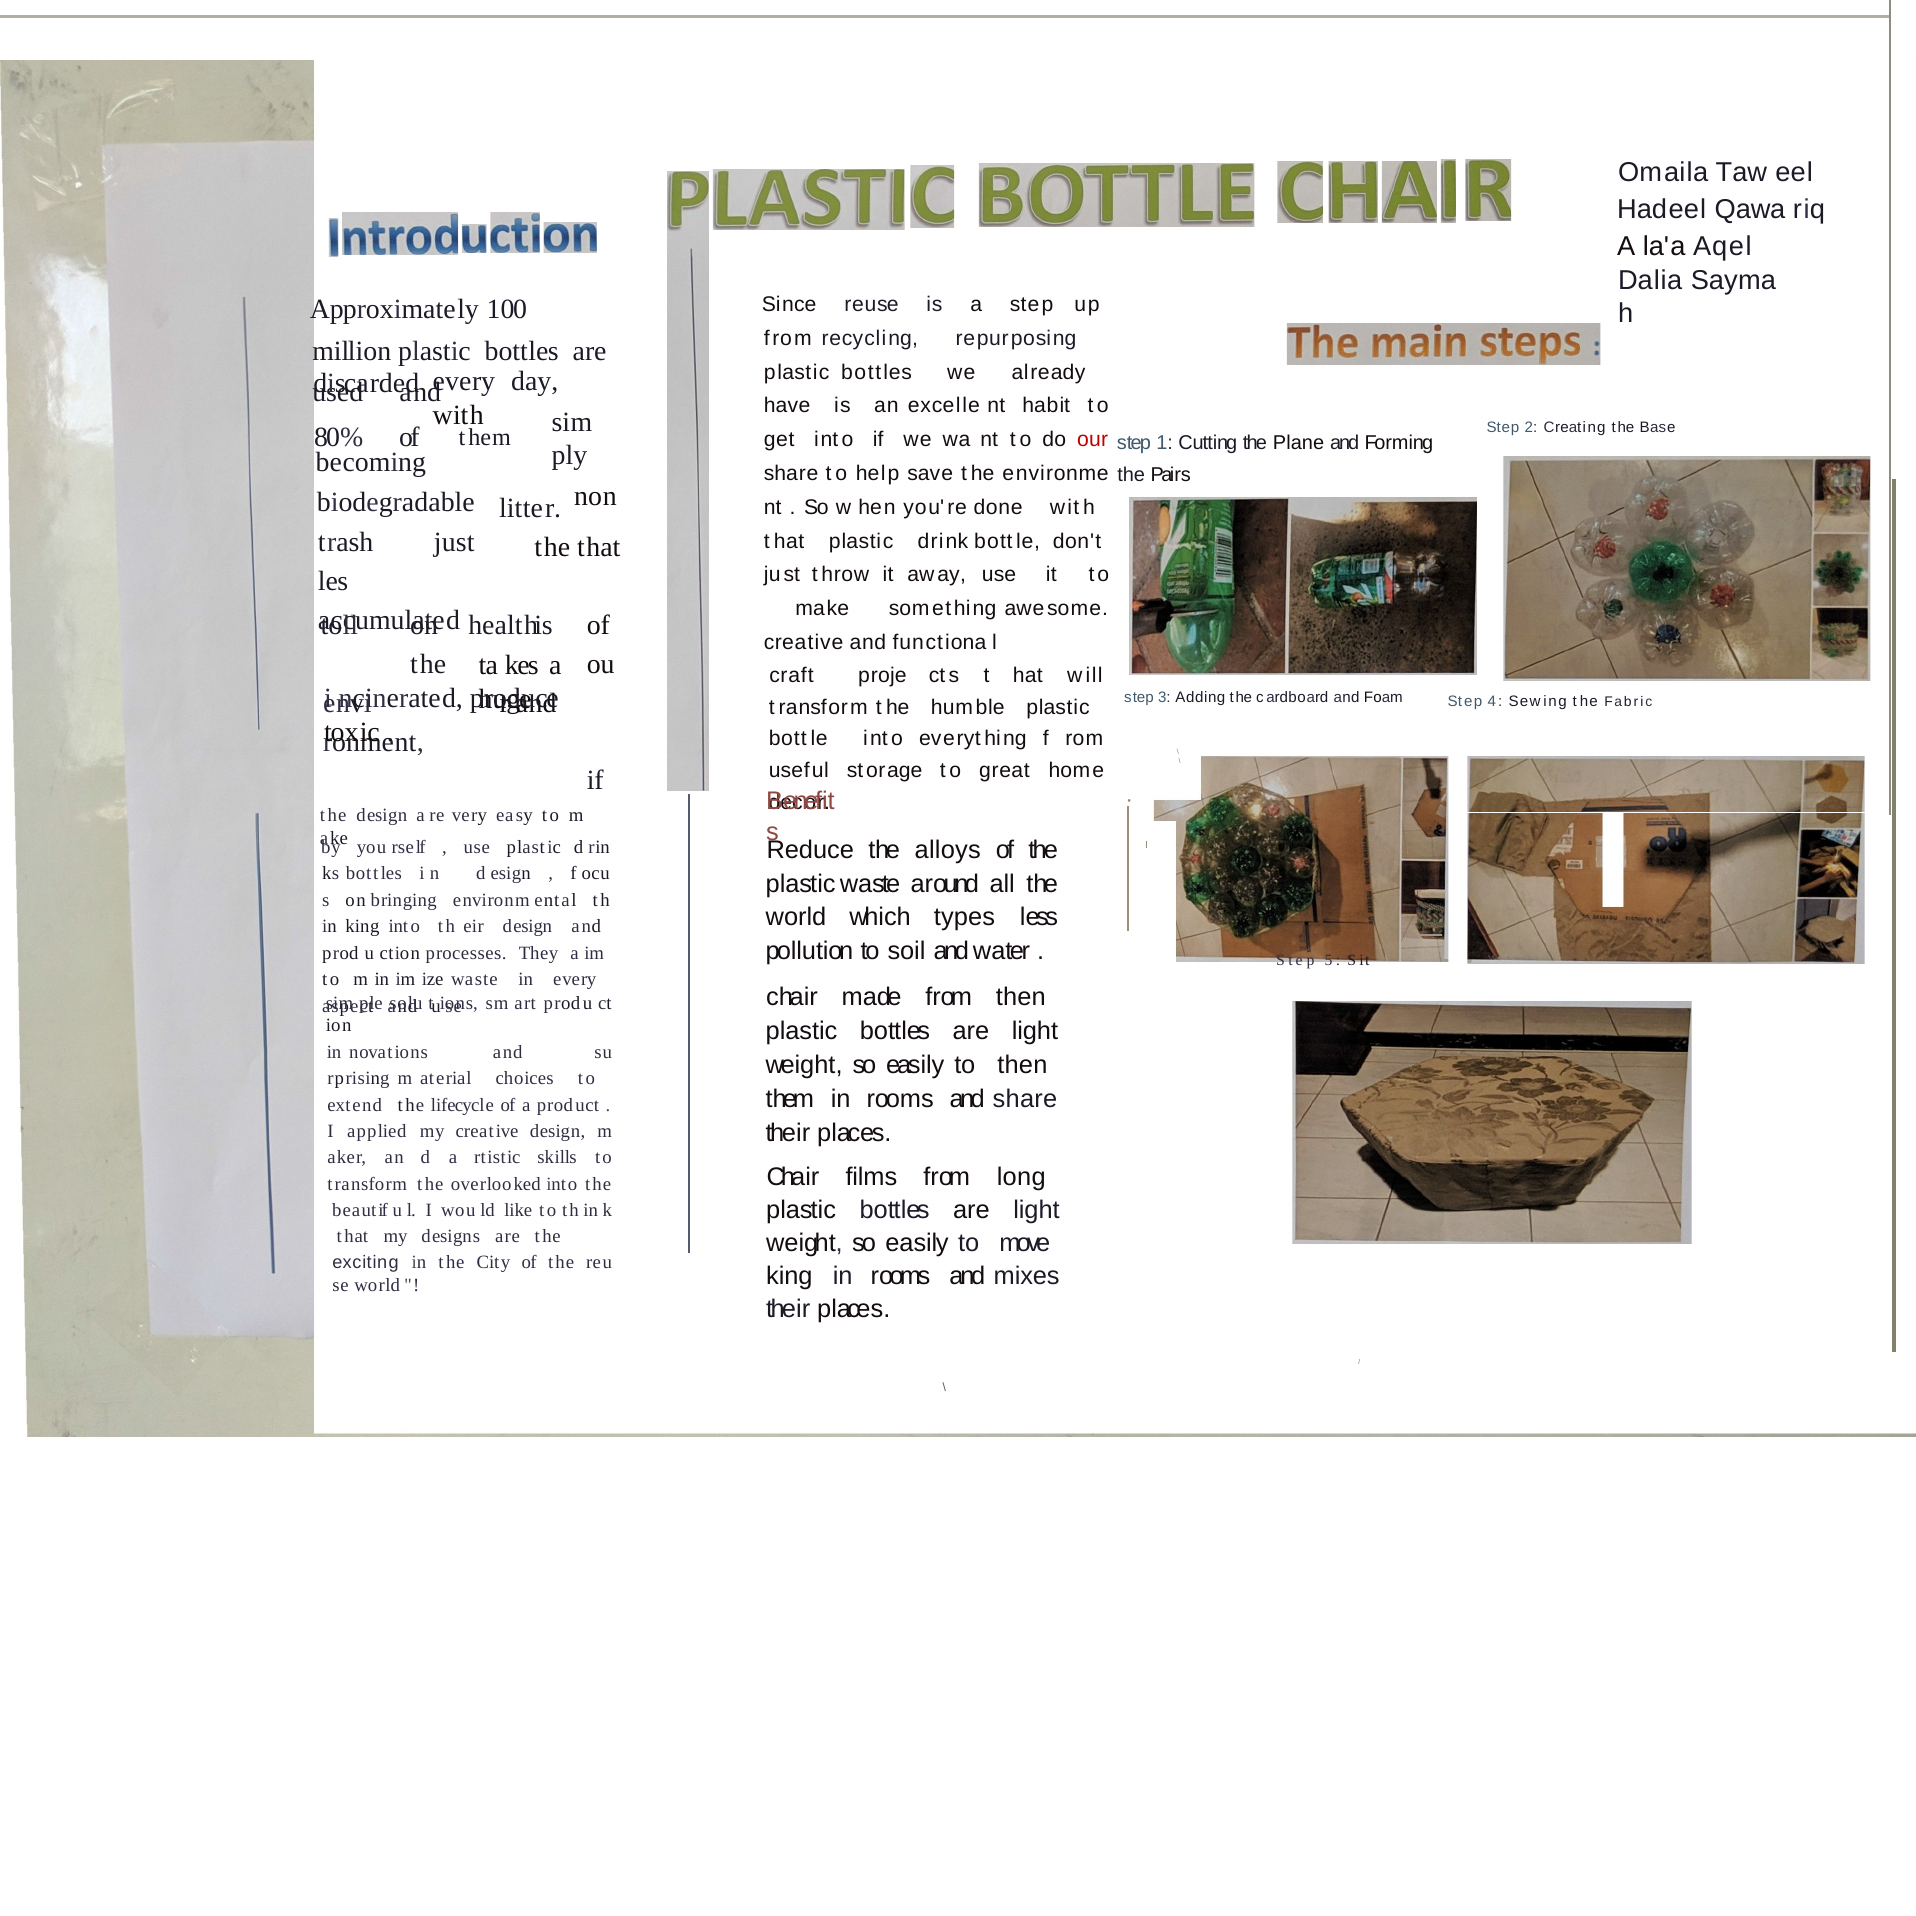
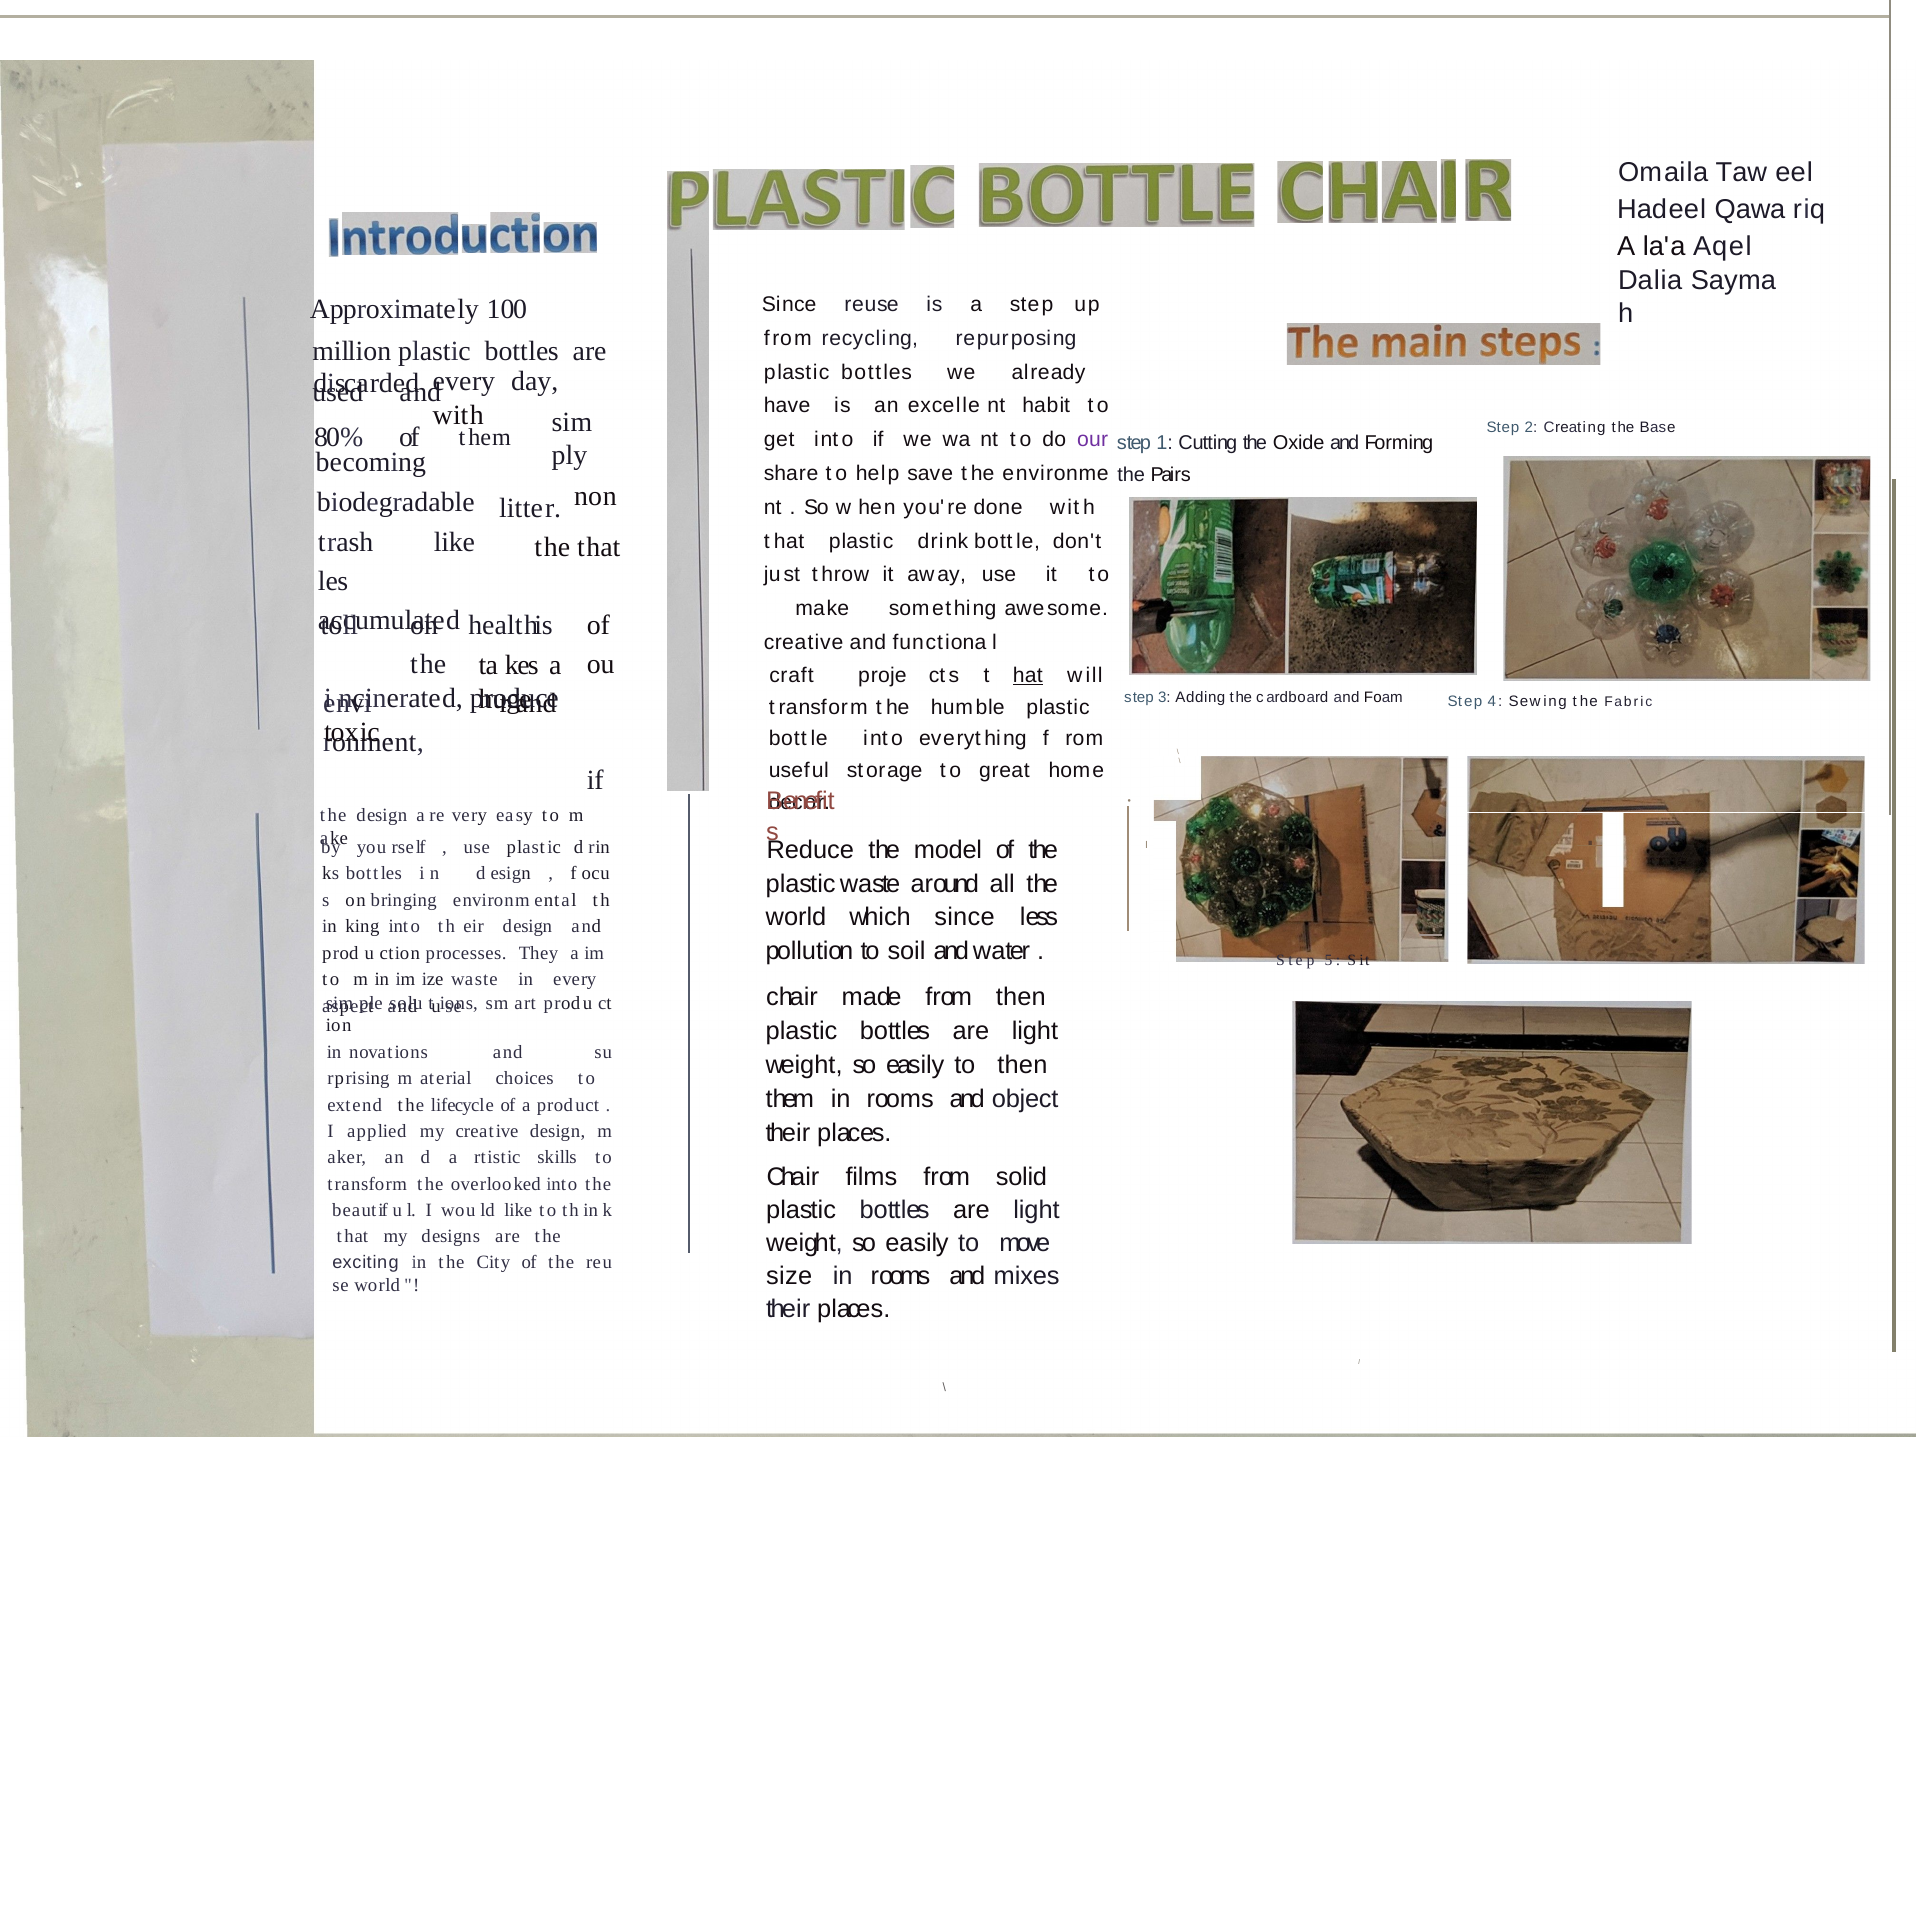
our colour: red -> purple
Plane: Plane -> Oxide
trash just: just -> like
hat underline: none -> present
alloys: alloys -> model
which types: types -> since
and share: share -> object
long: long -> solid
king at (789, 1276): king -> size
